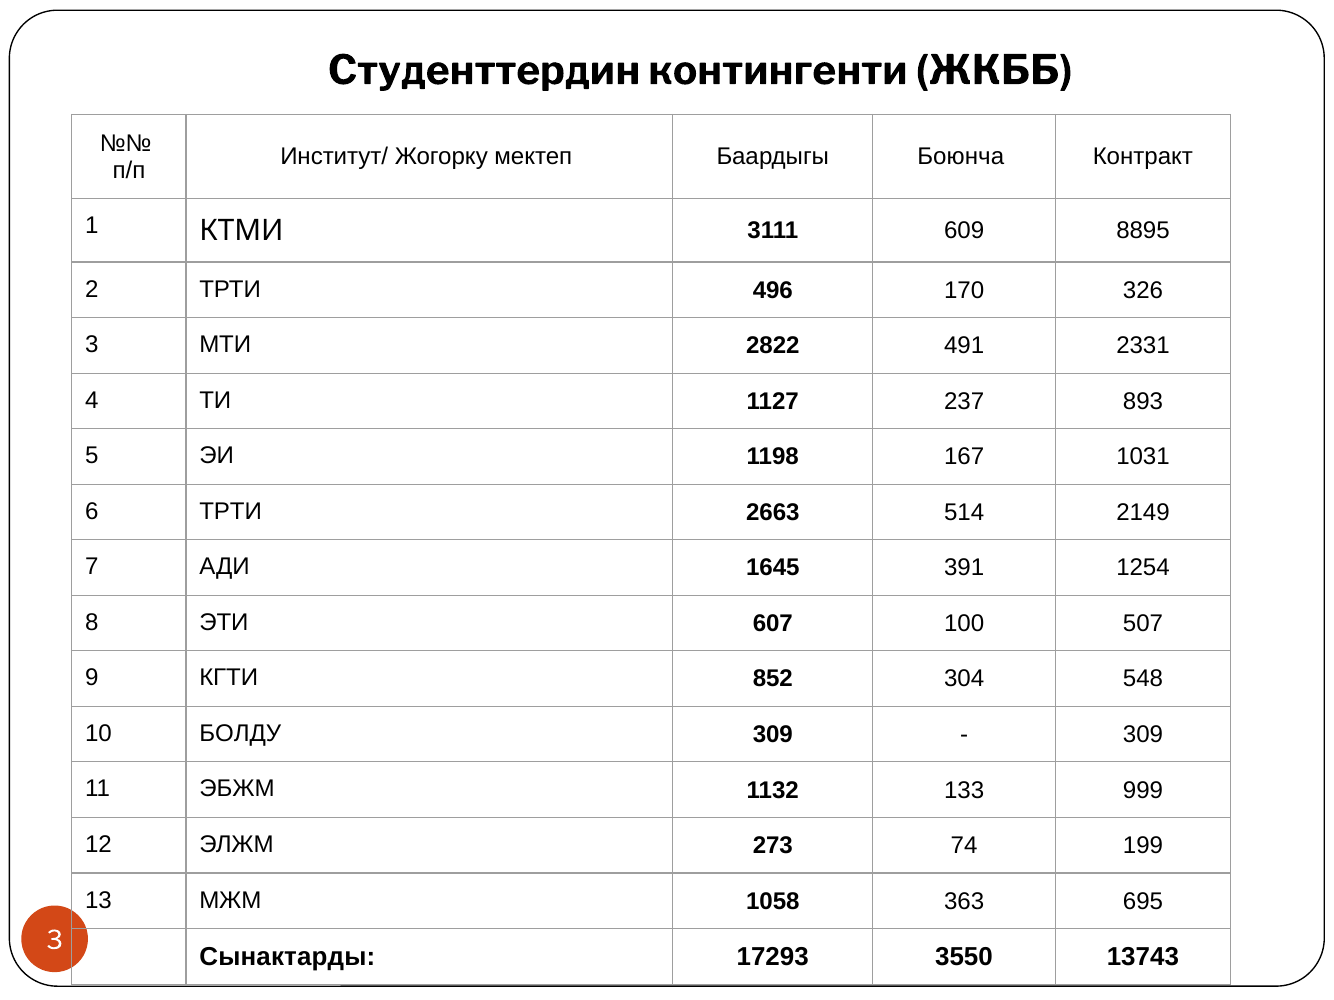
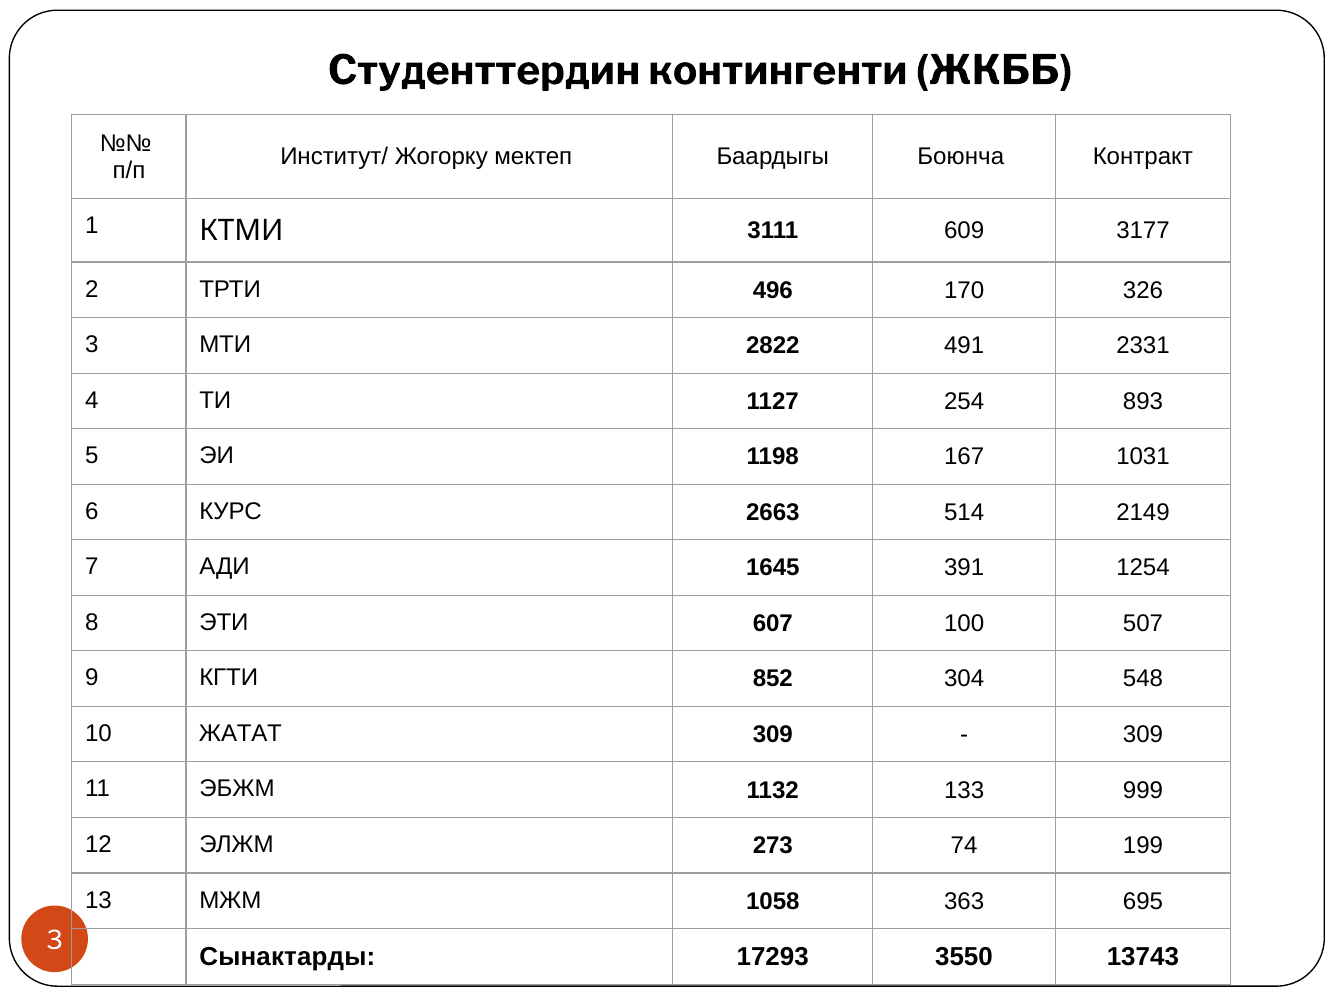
8895: 8895 -> 3177
237: 237 -> 254
6 ТРТИ: ТРТИ -> КУРС
БОЛДУ: БОЛДУ -> ЖАТАТ
